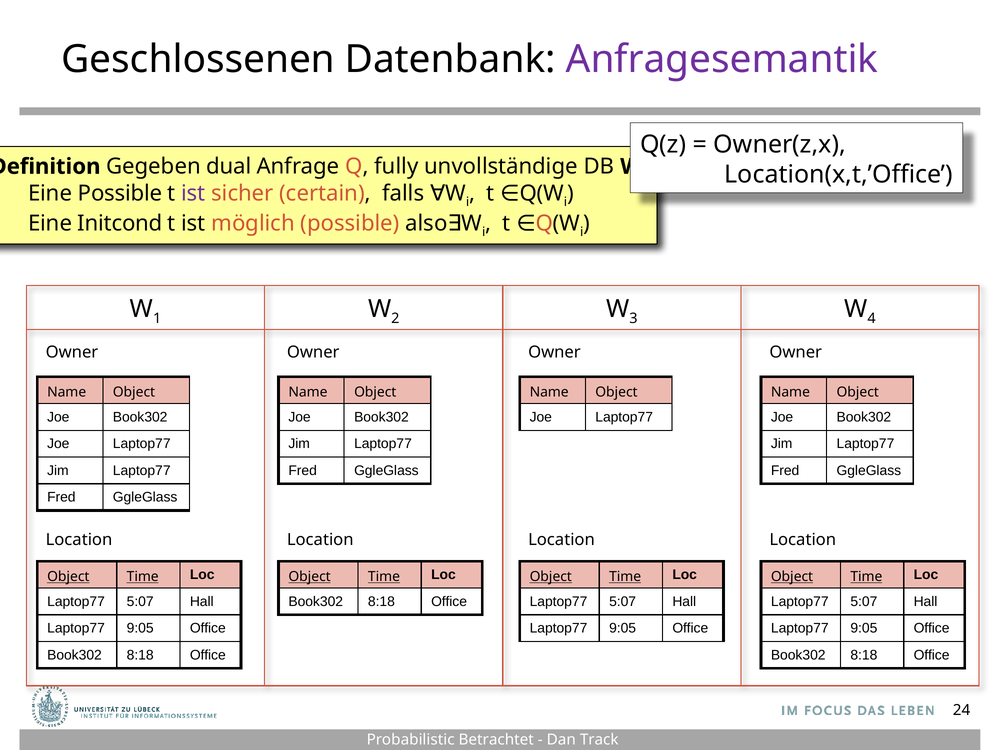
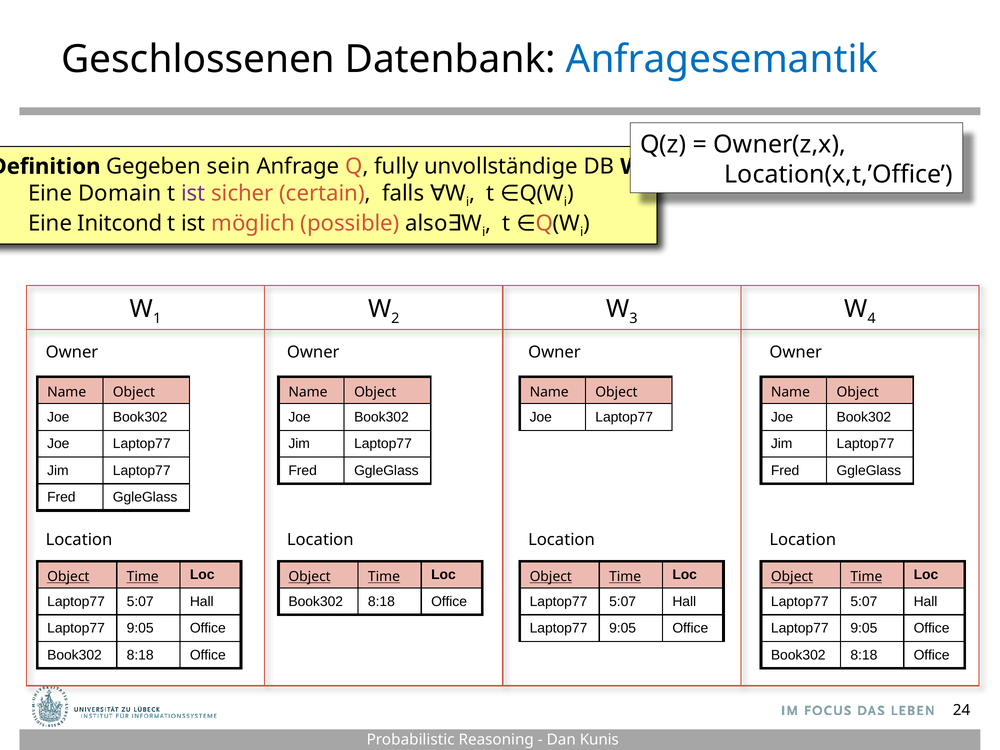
Anfragesemantik colour: purple -> blue
dual: dual -> sein
Eine Possible: Possible -> Domain
Betrachtet: Betrachtet -> Reasoning
Track: Track -> Kunis
